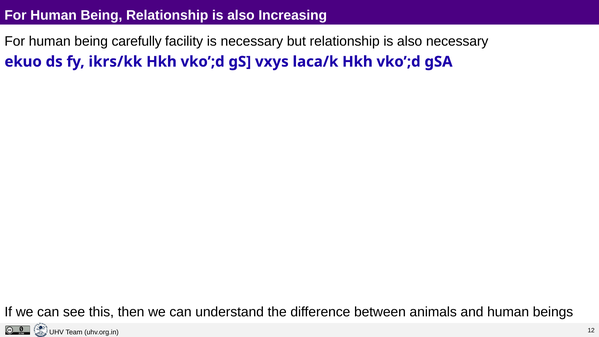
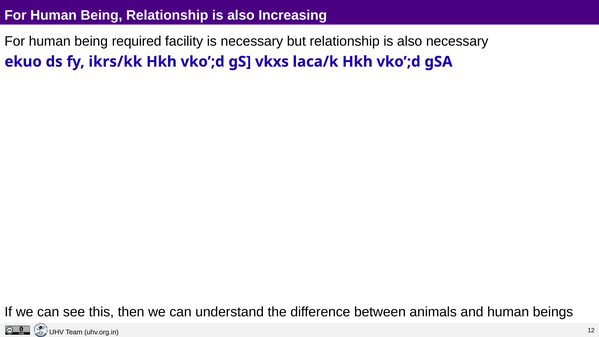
carefully: carefully -> required
vxys: vxys -> vkxs
